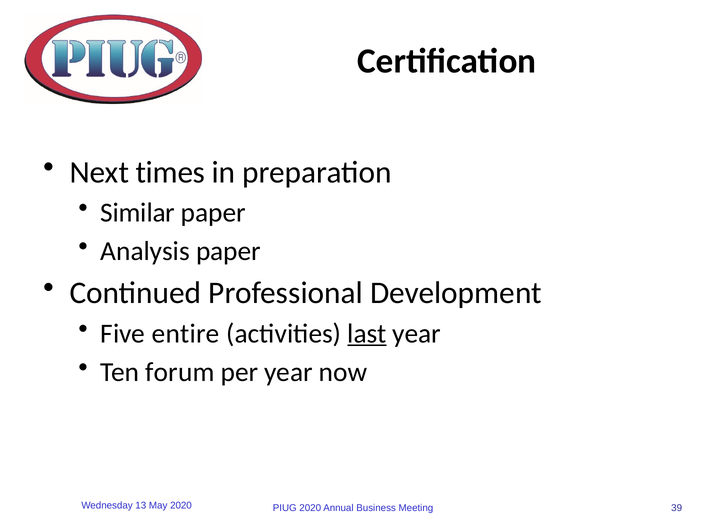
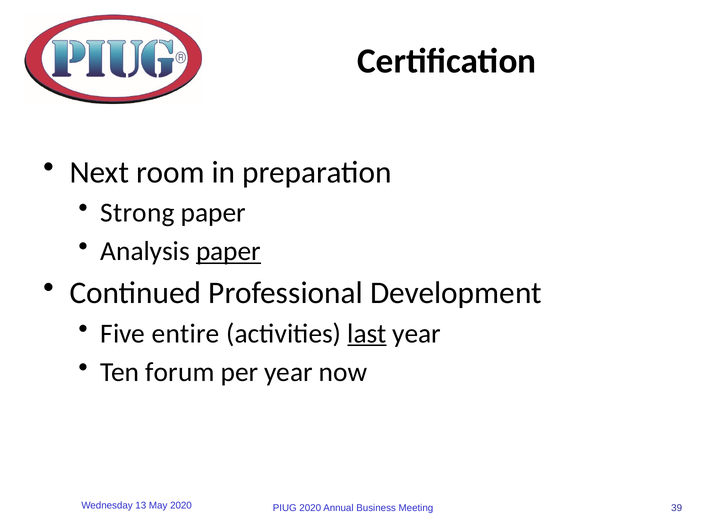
times: times -> room
Similar: Similar -> Strong
paper at (229, 251) underline: none -> present
